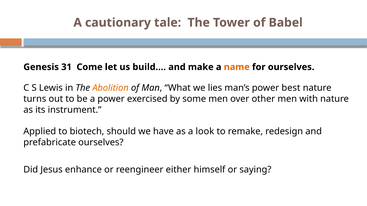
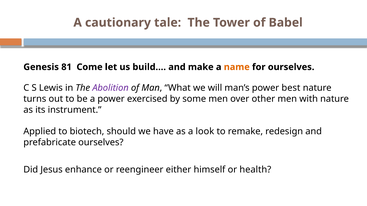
31: 31 -> 81
Abolition colour: orange -> purple
lies: lies -> will
saying: saying -> health
